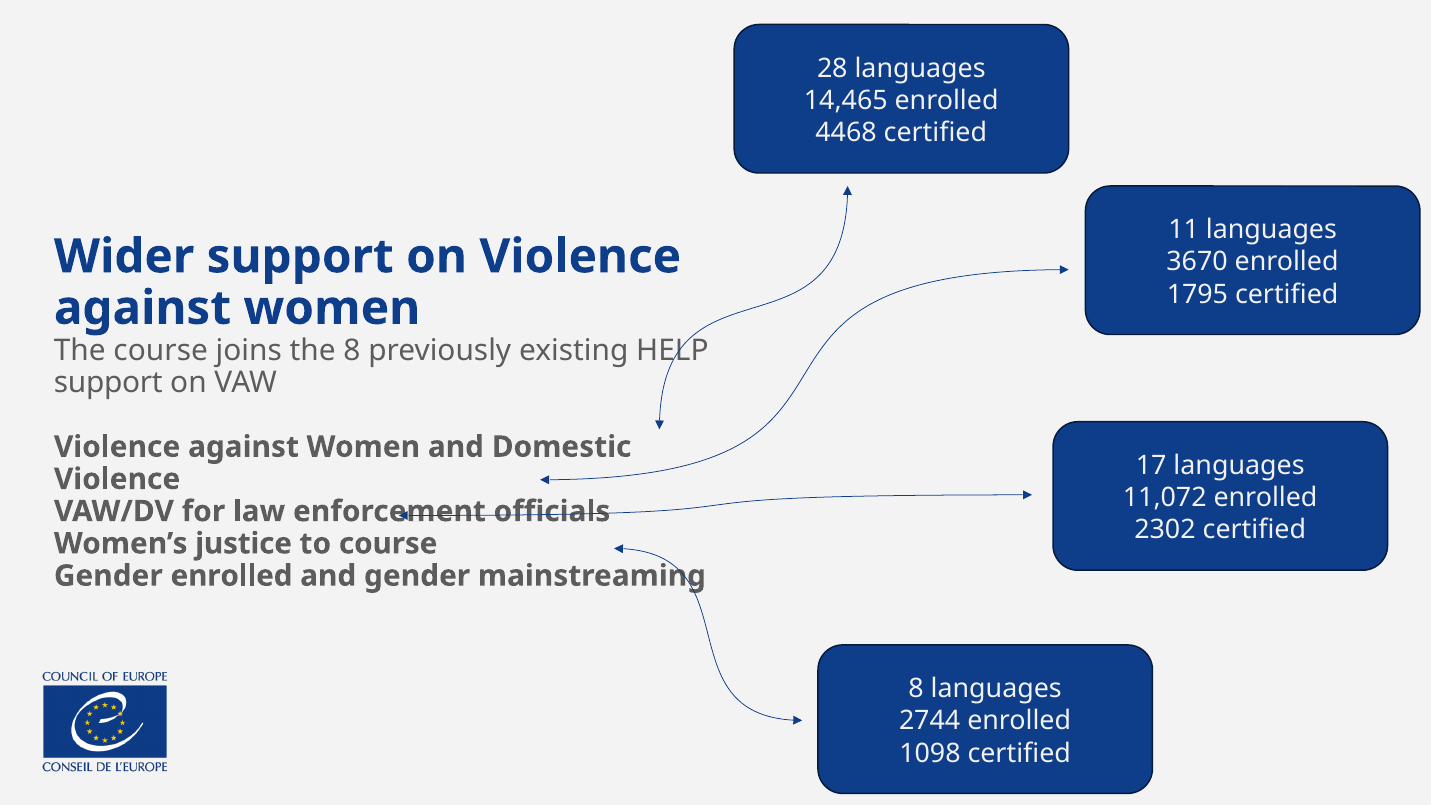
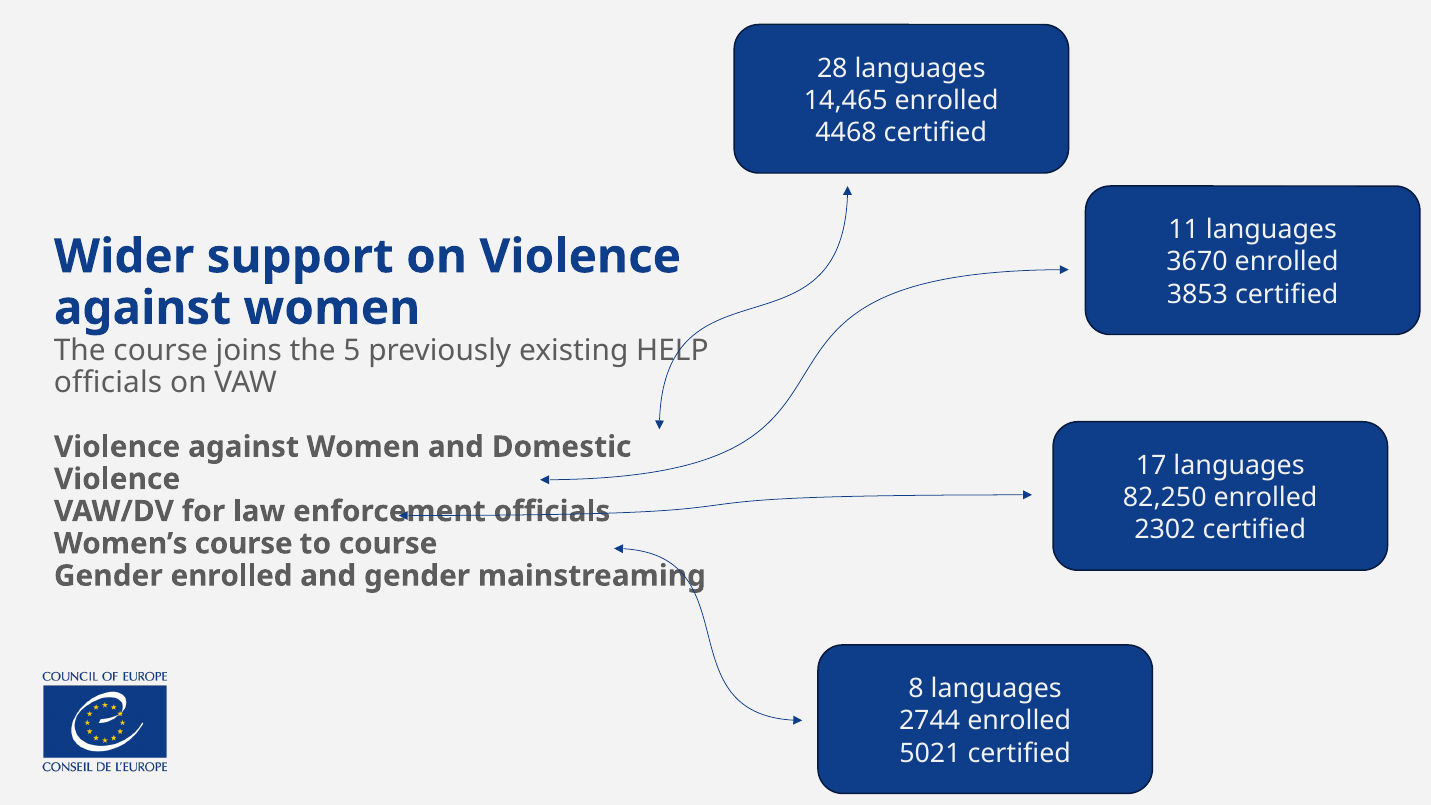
1795: 1795 -> 3853
the 8: 8 -> 5
support at (108, 382): support -> officials
11,072: 11,072 -> 82,250
Women’s justice: justice -> course
1098: 1098 -> 5021
